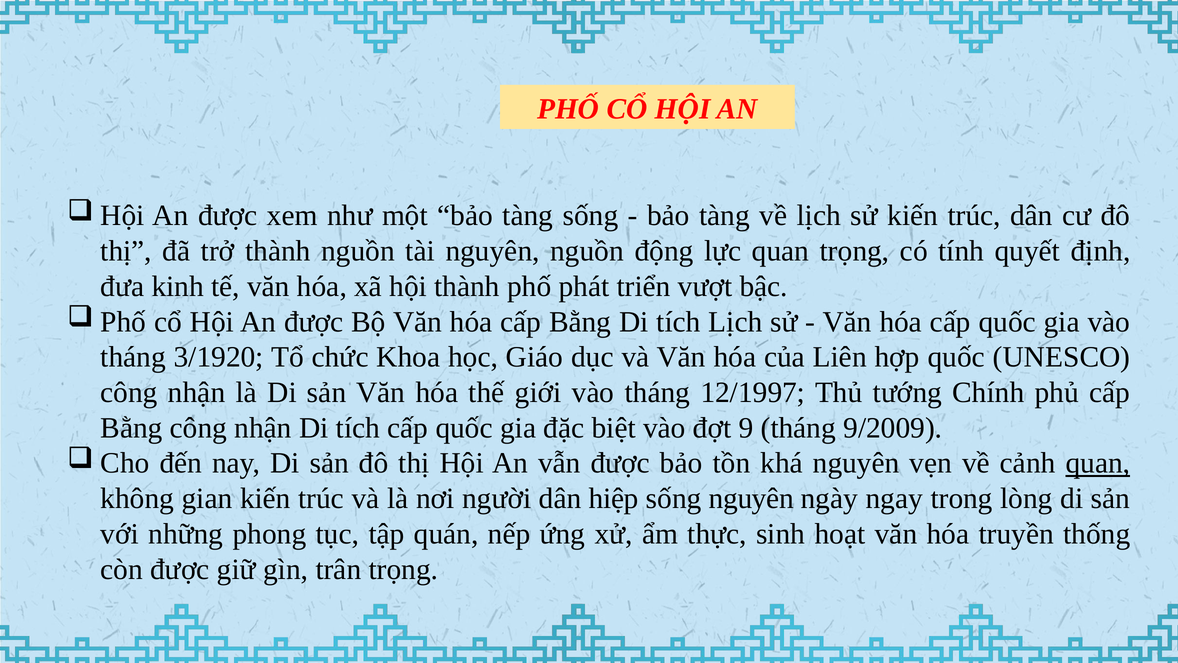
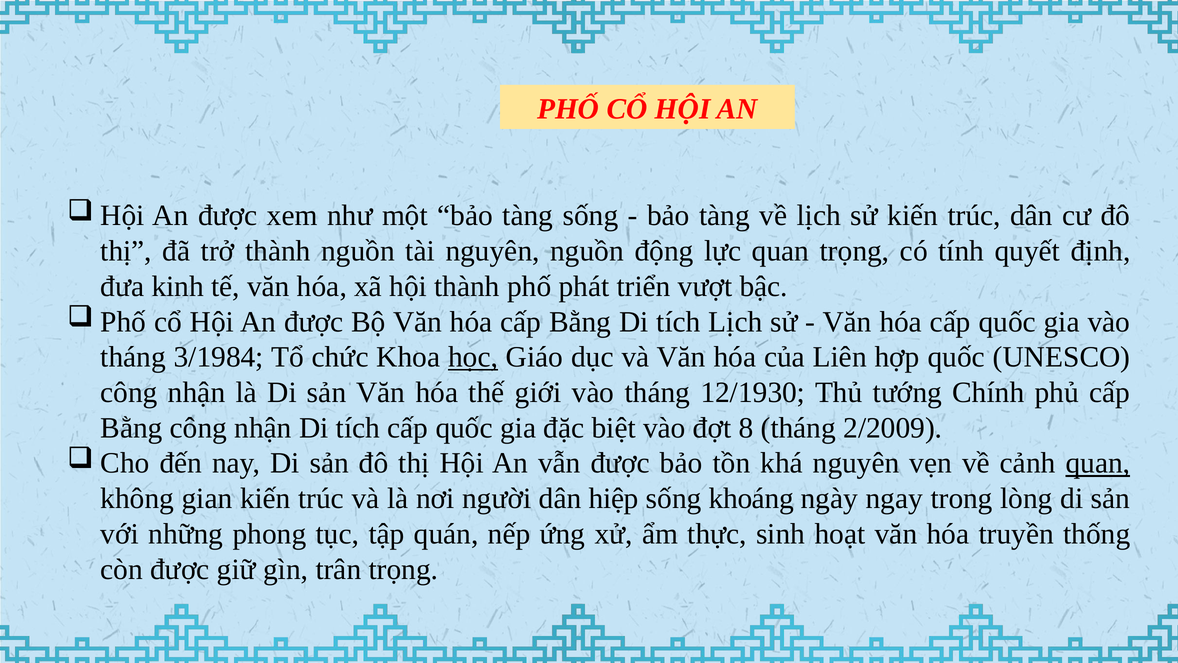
3/1920: 3/1920 -> 3/1984
học underline: none -> present
12/1997: 12/1997 -> 12/1930
9: 9 -> 8
9/2009: 9/2009 -> 2/2009
sống nguyên: nguyên -> khoáng
